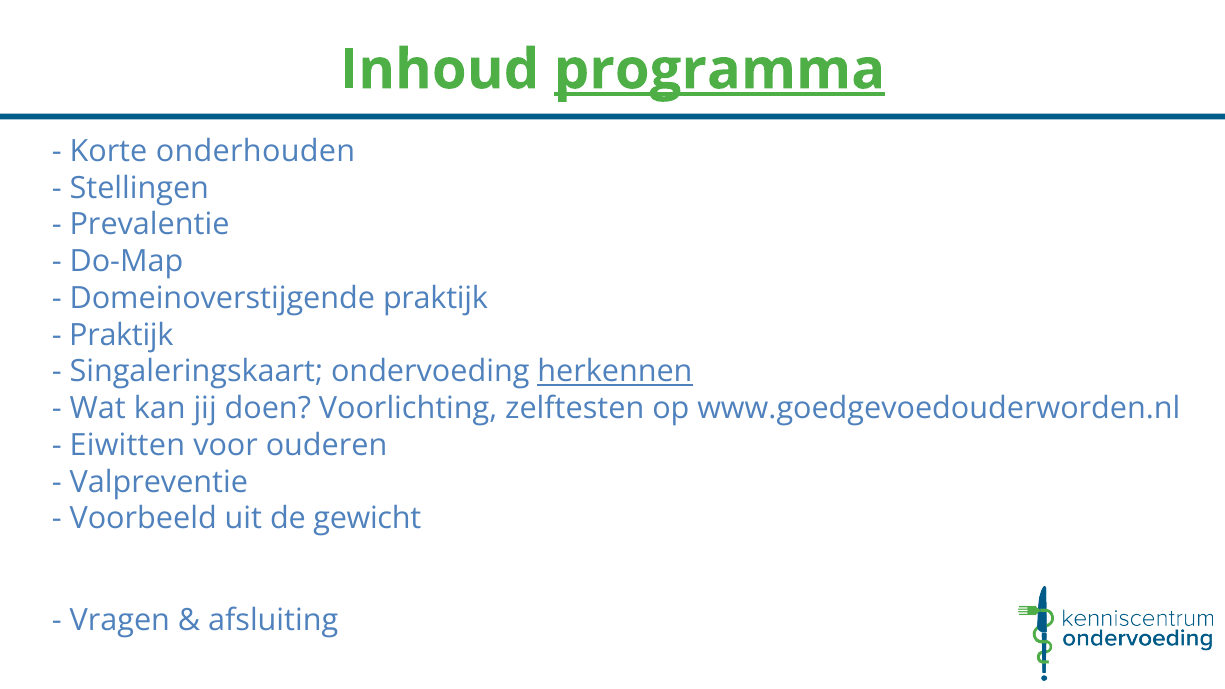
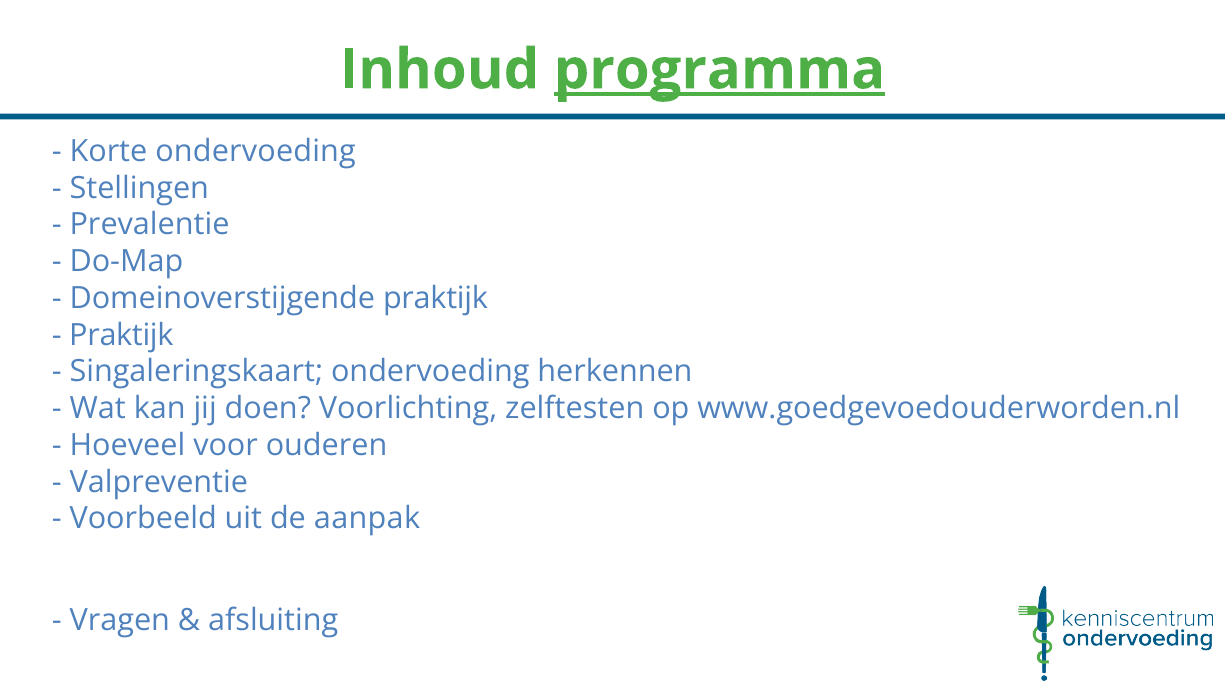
Korte onderhouden: onderhouden -> ondervoeding
herkennen underline: present -> none
Eiwitten: Eiwitten -> Hoeveel
gewicht: gewicht -> aanpak
